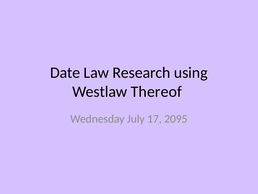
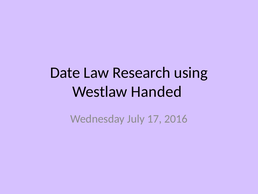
Thereof: Thereof -> Handed
2095: 2095 -> 2016
